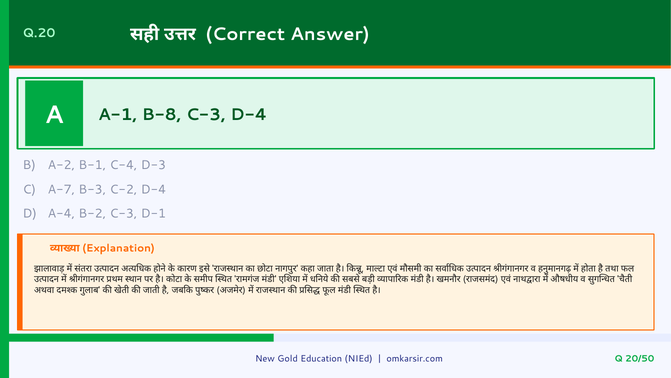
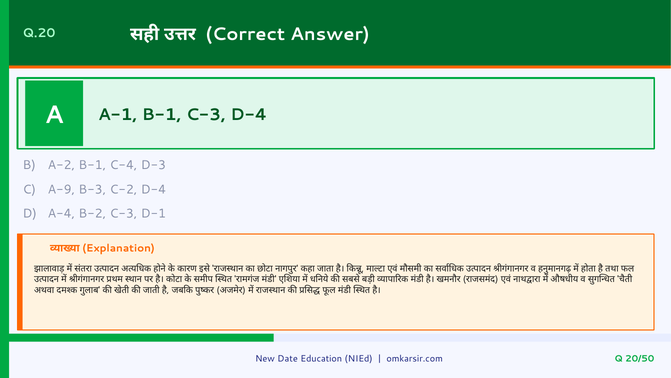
A-1 B-8: B-8 -> B-1
A-7: A-7 -> A-9
Gold: Gold -> Date
